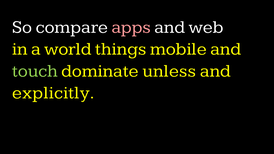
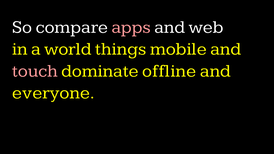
touch colour: light green -> pink
unless: unless -> offline
explicitly: explicitly -> everyone
